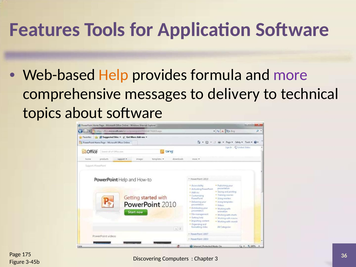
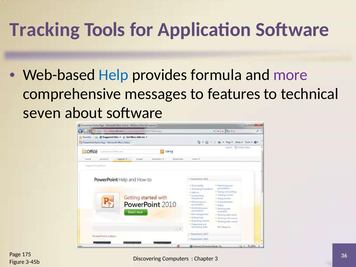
Features: Features -> Tracking
Help colour: orange -> blue
delivery: delivery -> features
topics: topics -> seven
